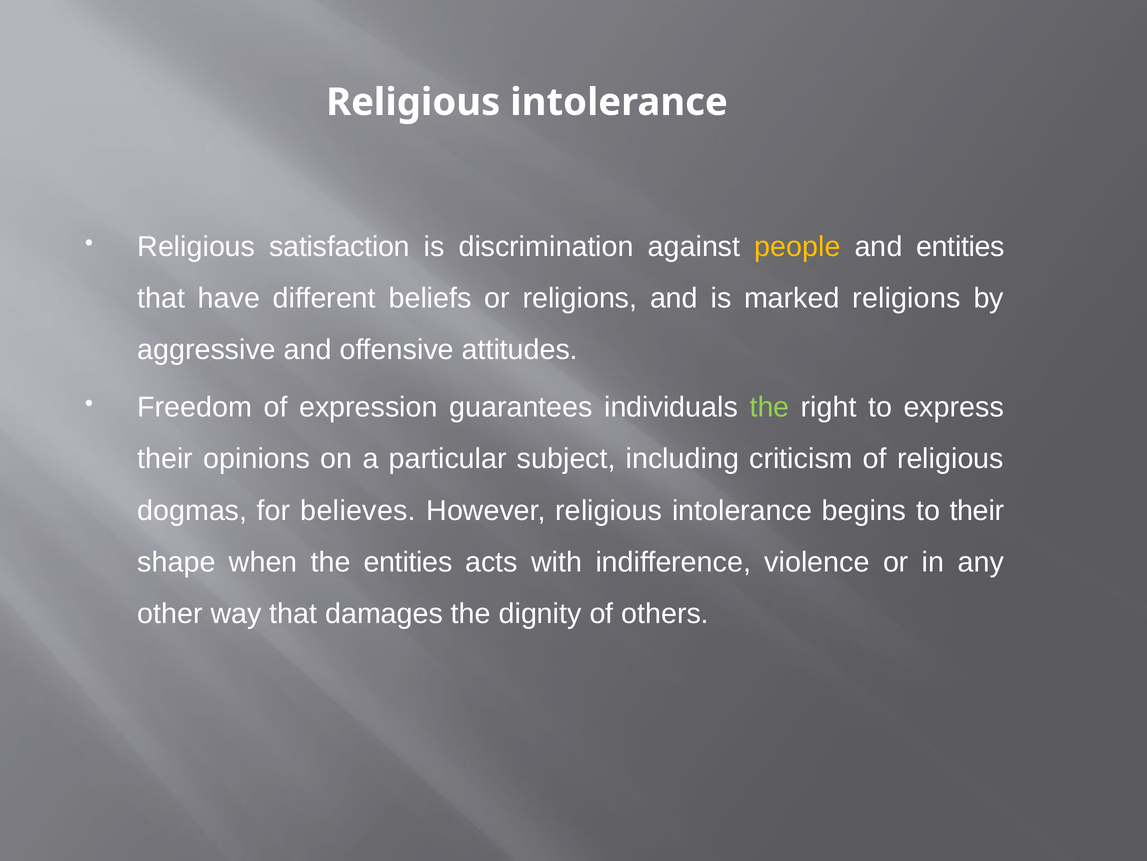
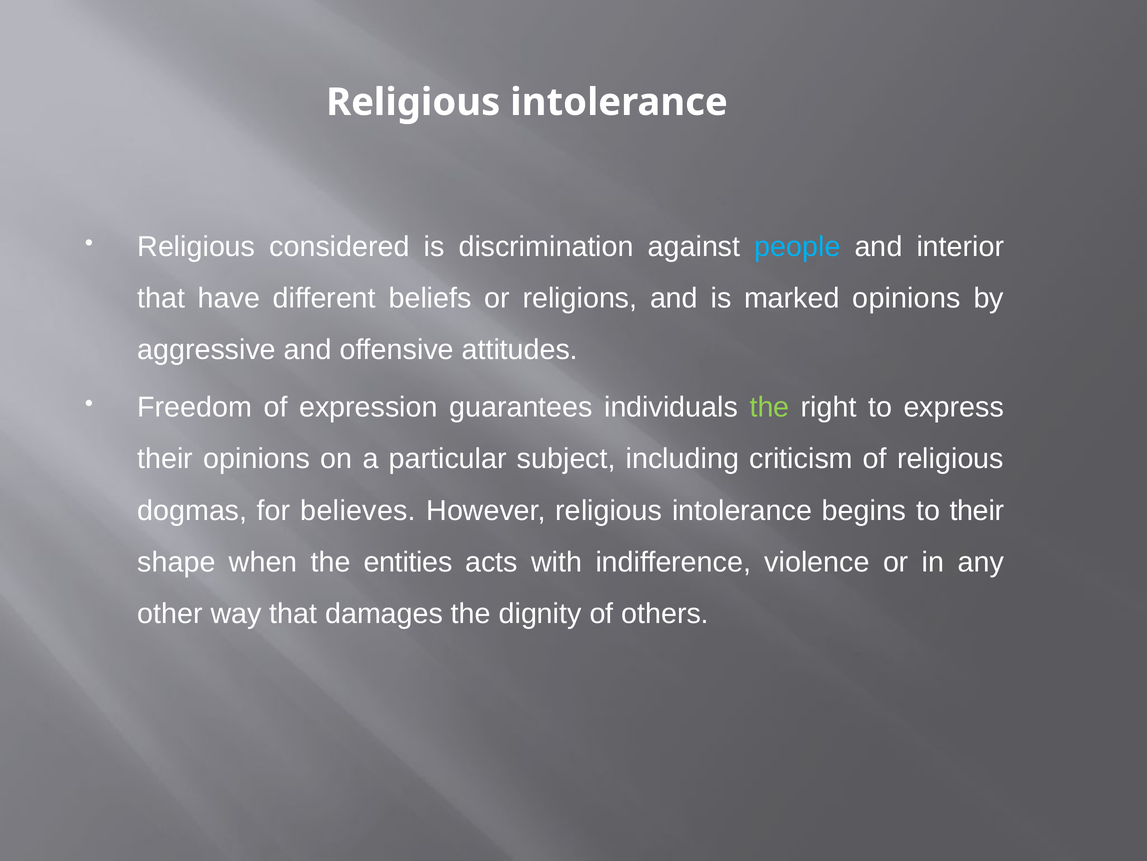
satisfaction: satisfaction -> considered
people colour: yellow -> light blue
and entities: entities -> interior
marked religions: religions -> opinions
